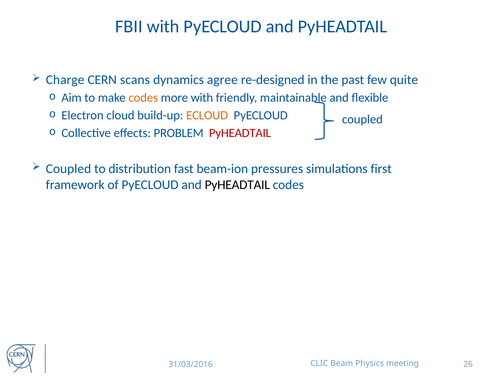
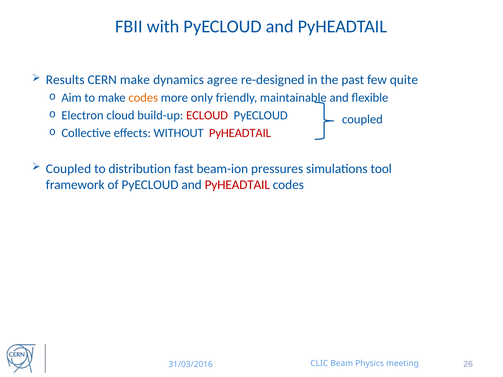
Charge: Charge -> Results
CERN scans: scans -> make
more with: with -> only
ECLOUD colour: orange -> red
PROBLEM: PROBLEM -> WITHOUT
first: first -> tool
PyHEADTAIL at (237, 185) colour: black -> red
